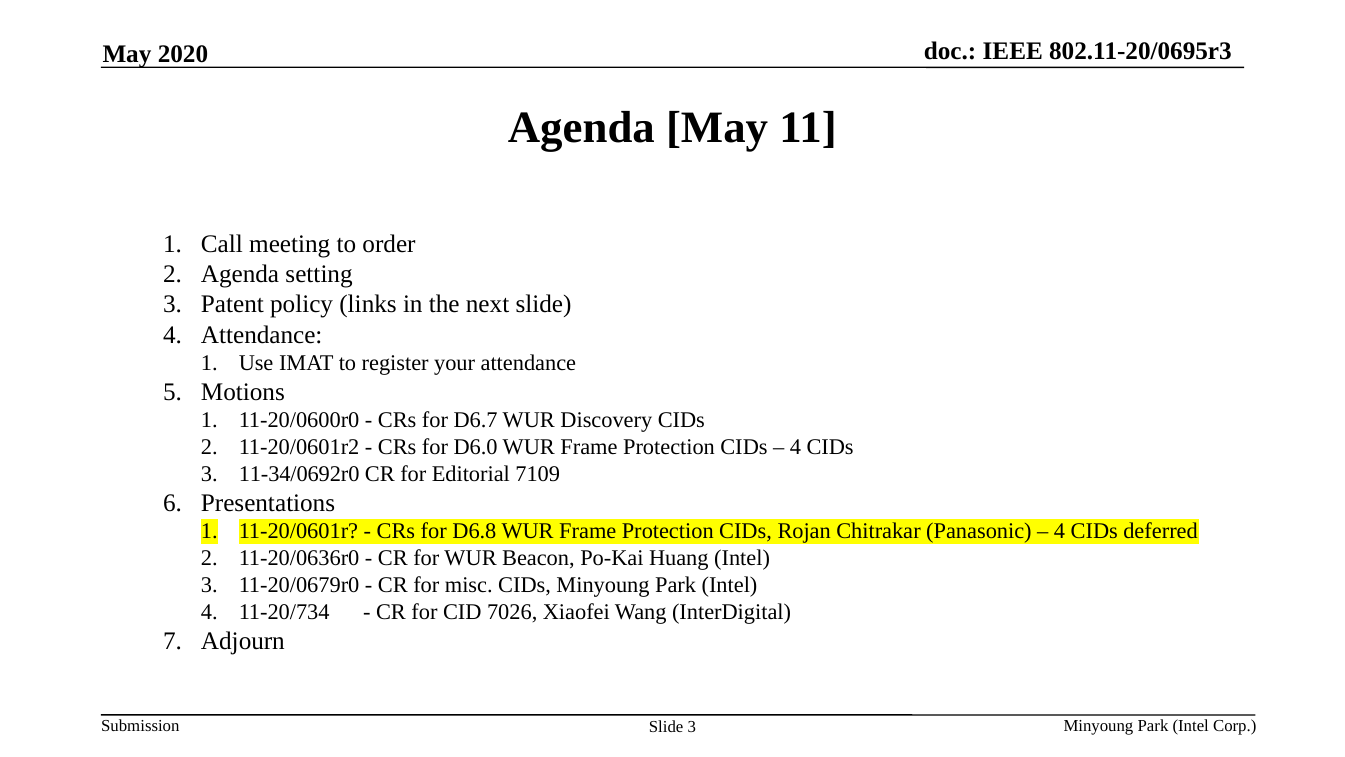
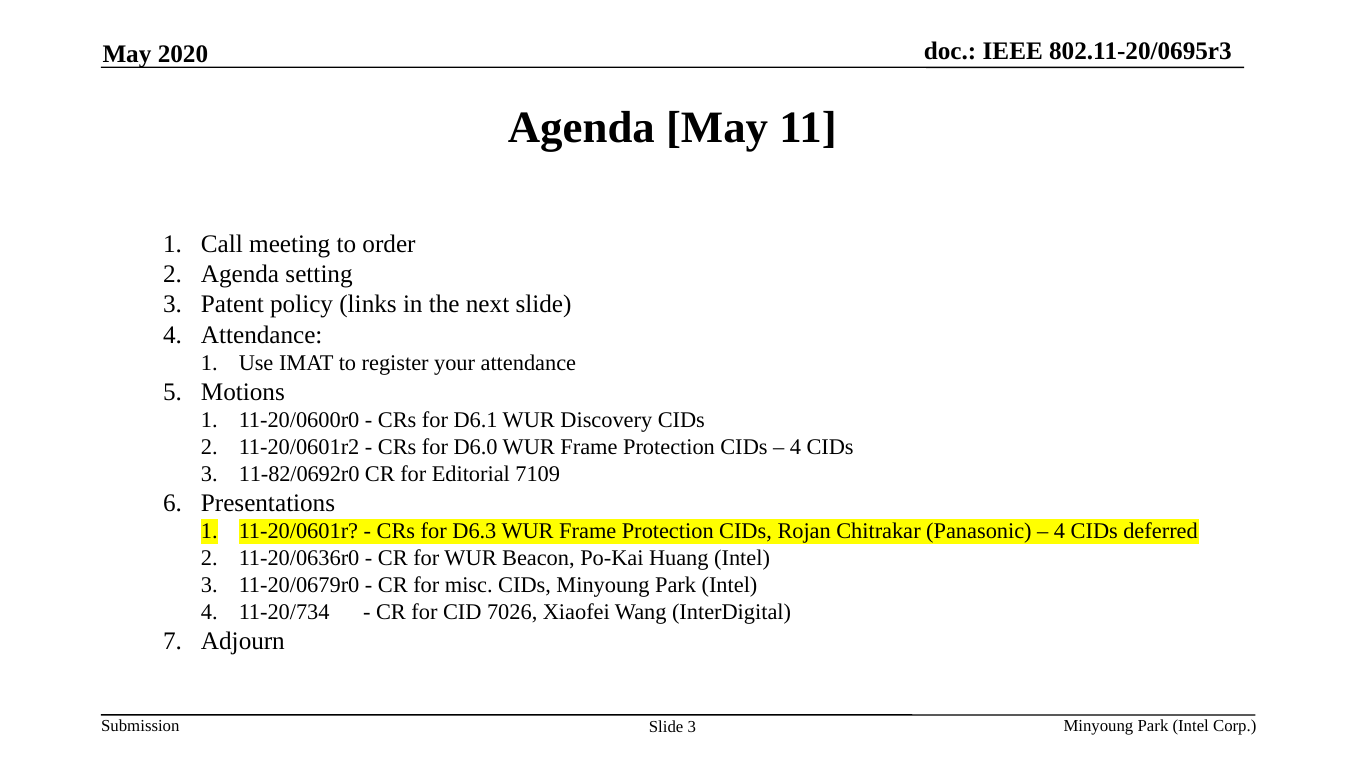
D6.7: D6.7 -> D6.1
11-34/0692r0: 11-34/0692r0 -> 11-82/0692r0
D6.8: D6.8 -> D6.3
